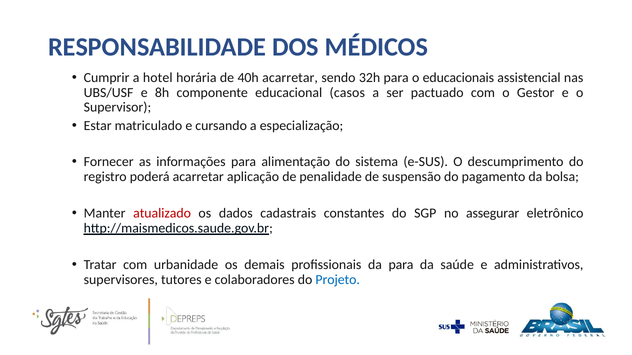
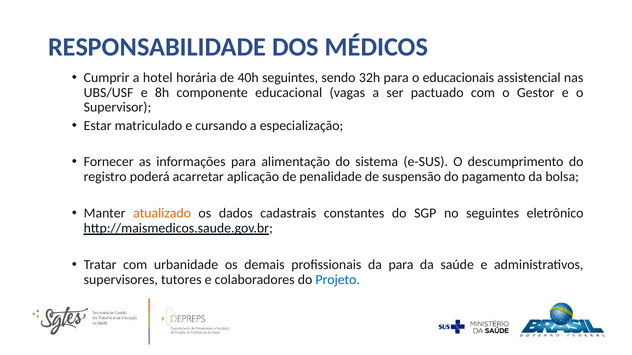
40h acarretar: acarretar -> seguintes
casos: casos -> vagas
atualizado colour: red -> orange
no assegurar: assegurar -> seguintes
